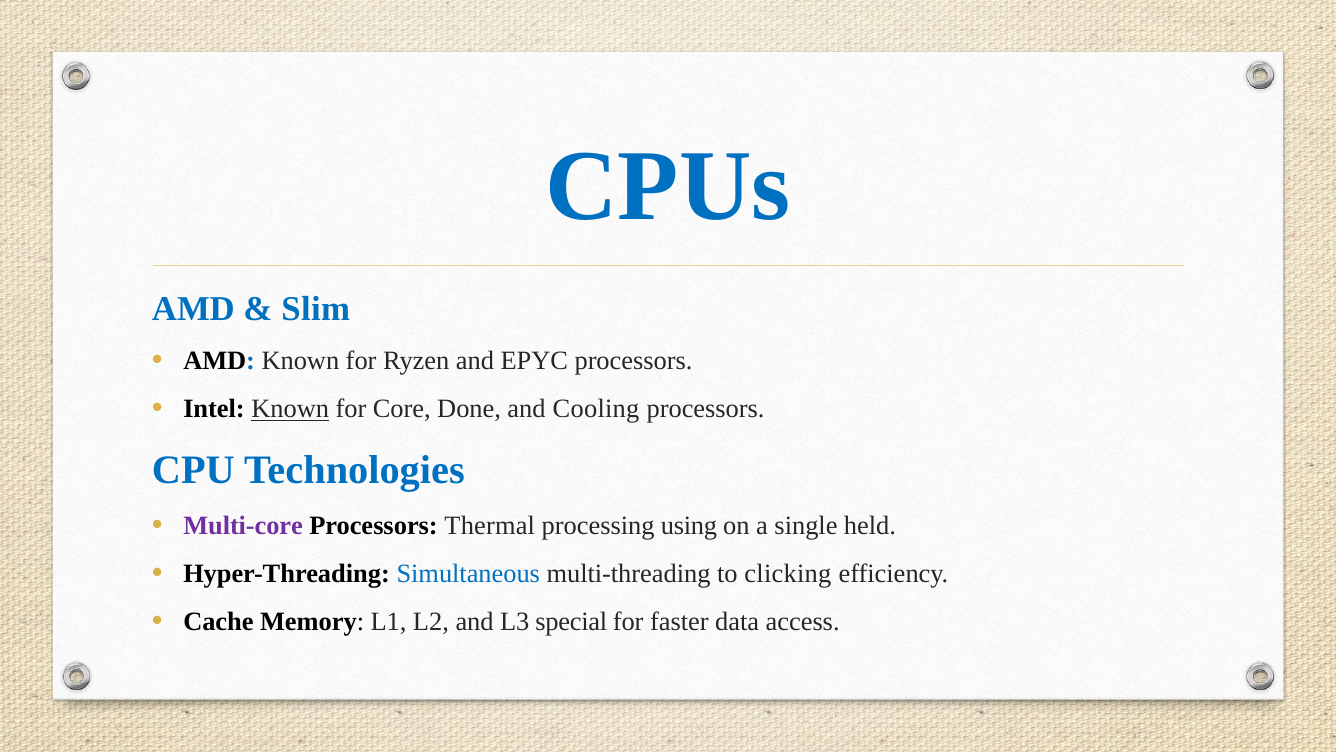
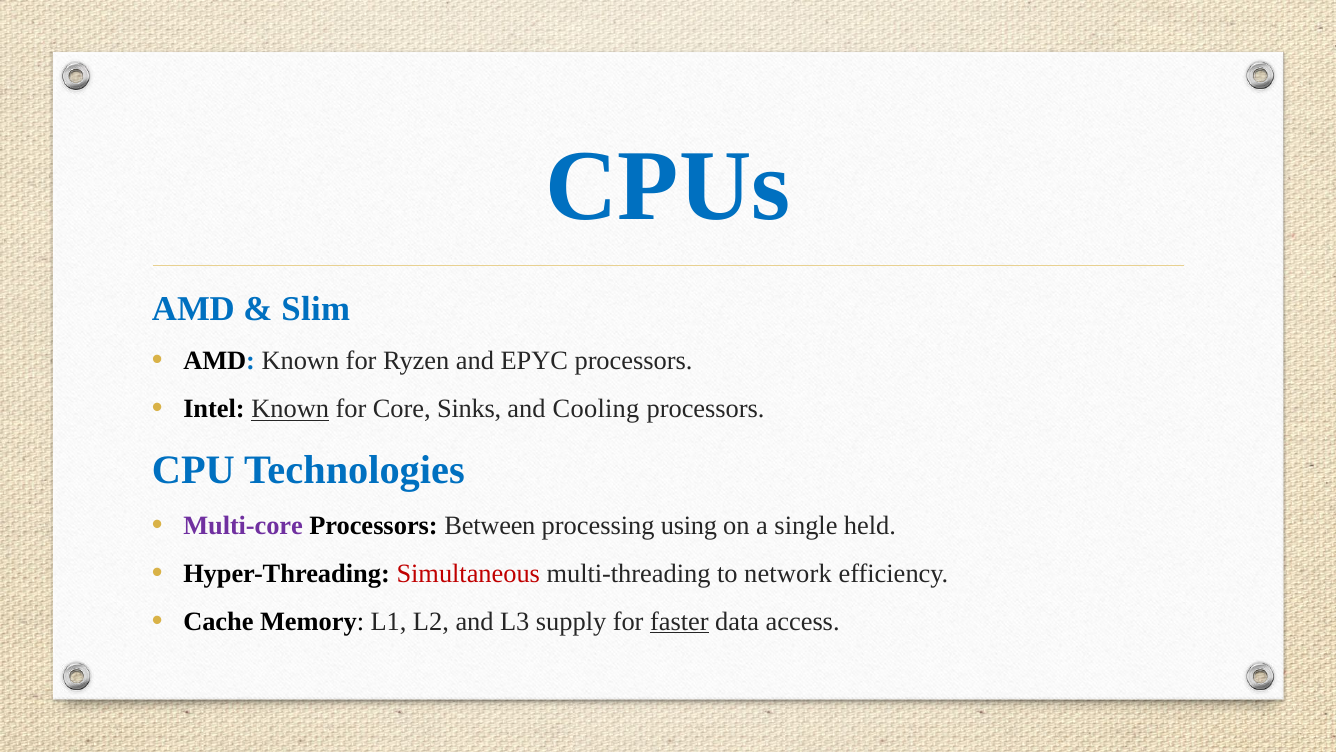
Done: Done -> Sinks
Thermal: Thermal -> Between
Simultaneous colour: blue -> red
clicking: clicking -> network
special: special -> supply
faster underline: none -> present
